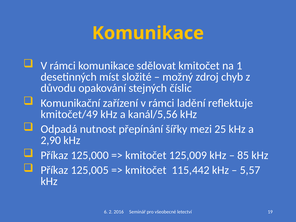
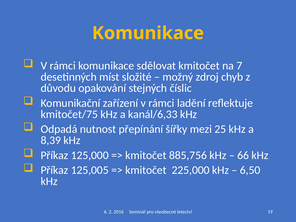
1: 1 -> 7
kmitočet/49: kmitočet/49 -> kmitočet/75
kanál/5,56: kanál/5,56 -> kanál/6,33
2,90: 2,90 -> 8,39
125,009: 125,009 -> 885,756
85: 85 -> 66
115,442: 115,442 -> 225,000
5,57: 5,57 -> 6,50
